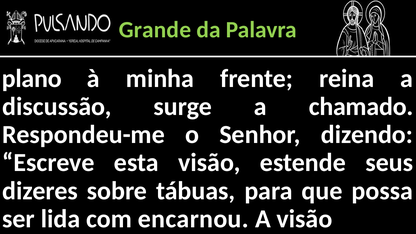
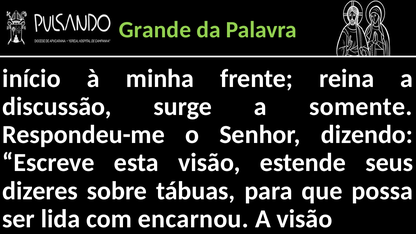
plano: plano -> início
chamado: chamado -> somente
